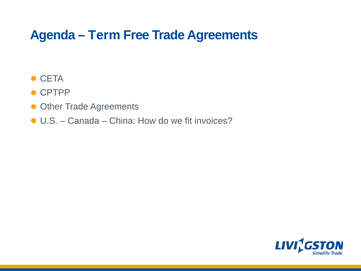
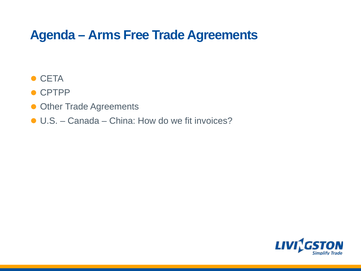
Term: Term -> Arms
